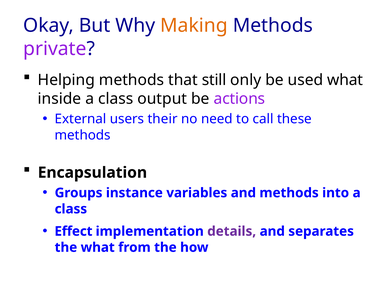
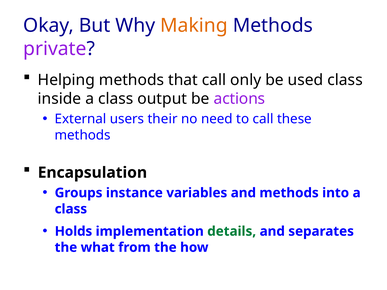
that still: still -> call
used what: what -> class
Effect: Effect -> Holds
details colour: purple -> green
